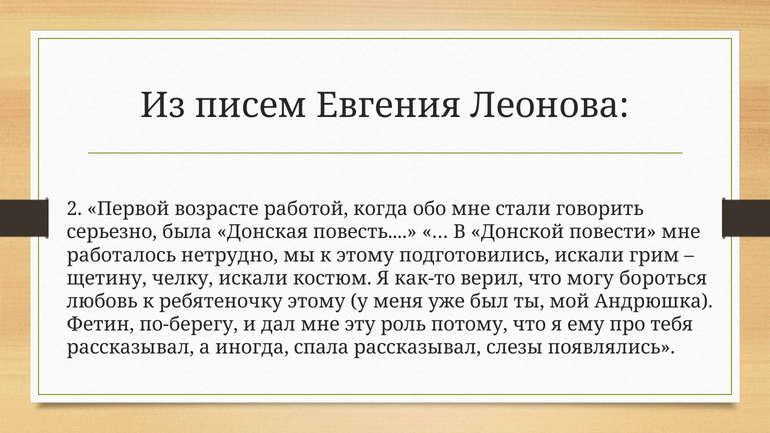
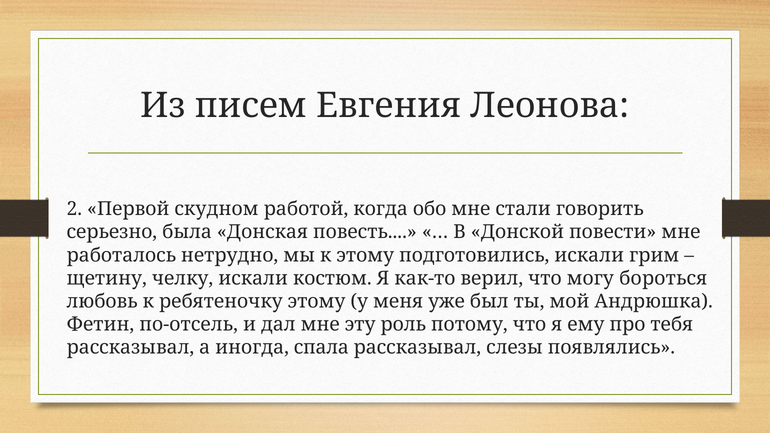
возрасте: возрасте -> скудном
по-берегу: по-берегу -> по-отсель
